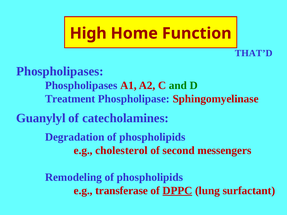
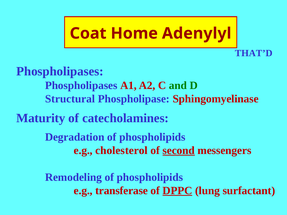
High: High -> Coat
Function: Function -> Adenylyl
Treatment: Treatment -> Structural
Guanylyl: Guanylyl -> Maturity
second underline: none -> present
